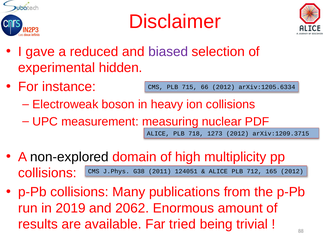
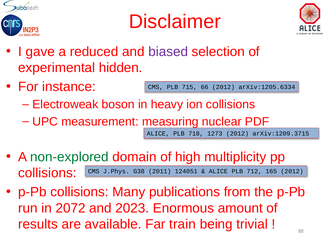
non-explored colour: black -> green
2019: 2019 -> 2072
2062: 2062 -> 2023
tried: tried -> train
